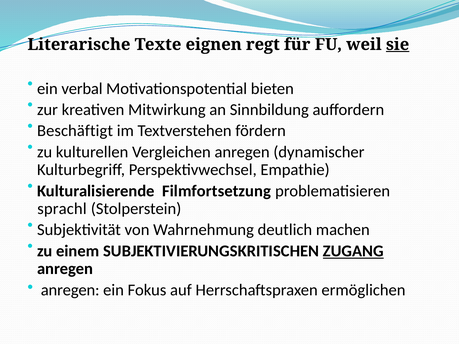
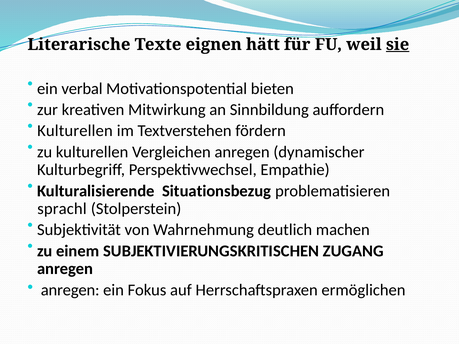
regt: regt -> hätt
Beschäftigt at (75, 131): Beschäftigt -> Kulturellen
Filmfortsetzung: Filmfortsetzung -> Situationsbezug
ZUGANG underline: present -> none
